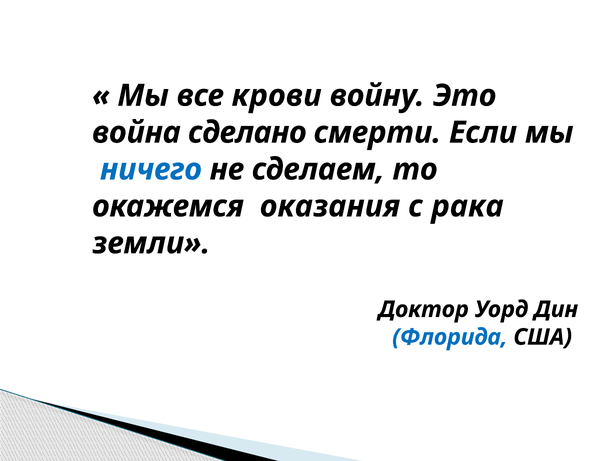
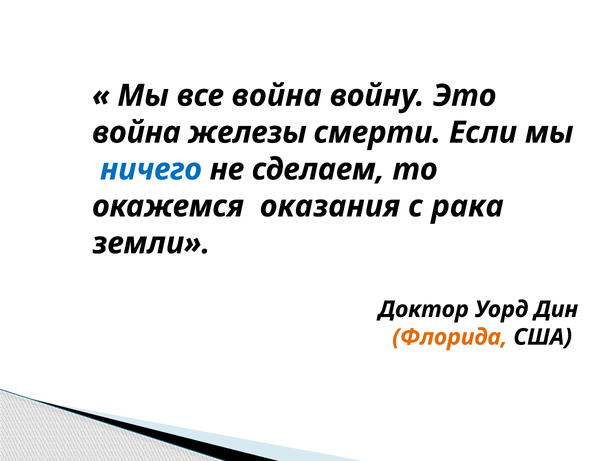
все крови: крови -> война
сделано: сделано -> железы
Флорида colour: blue -> orange
